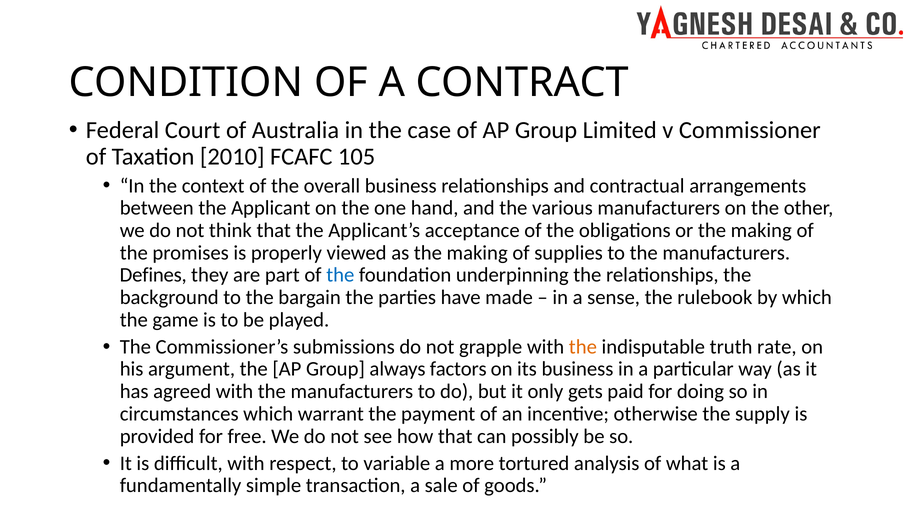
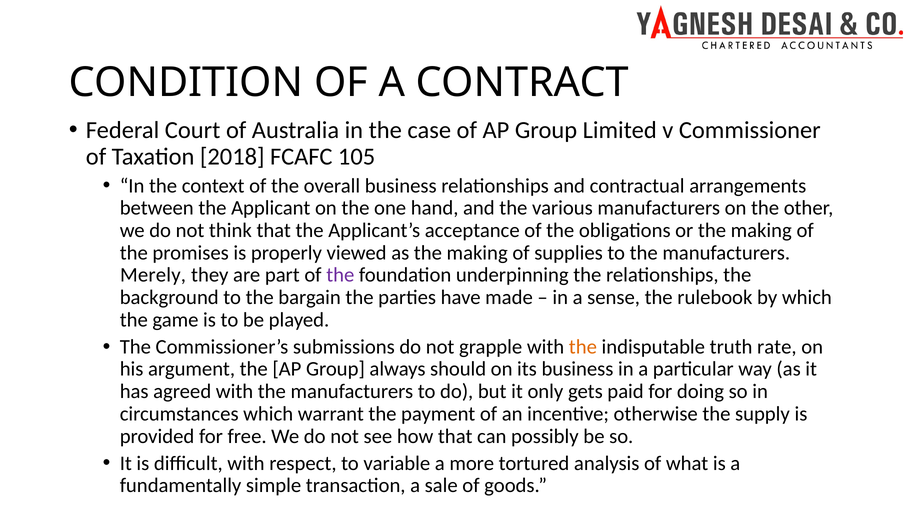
2010: 2010 -> 2018
Defines: Defines -> Merely
the at (340, 275) colour: blue -> purple
factors: factors -> should
